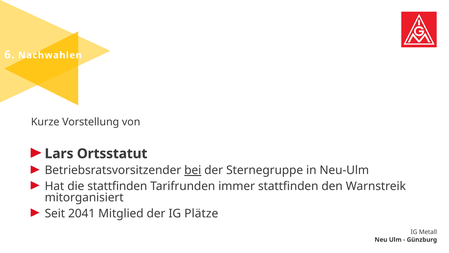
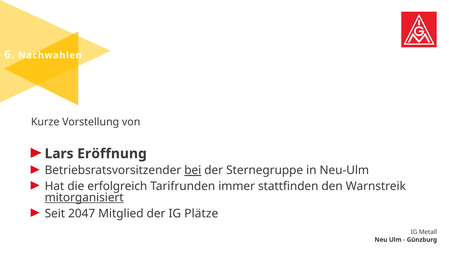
Ortsstatut: Ortsstatut -> Eröffnung
die stattfinden: stattfinden -> erfolgreich
mitorganisiert underline: none -> present
2041: 2041 -> 2047
